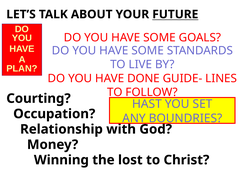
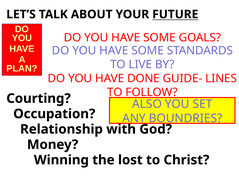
HAST: HAST -> ALSO
